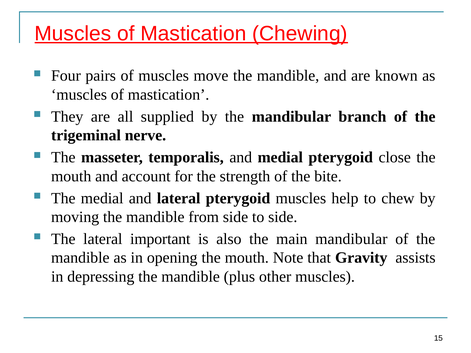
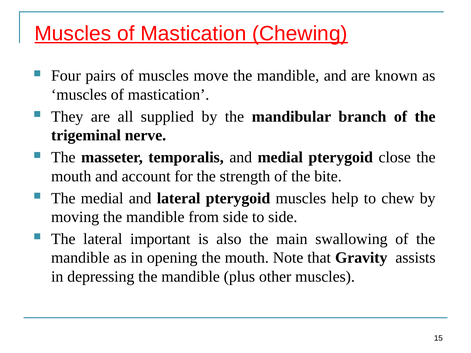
main mandibular: mandibular -> swallowing
